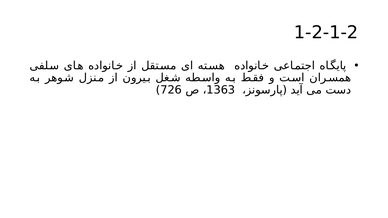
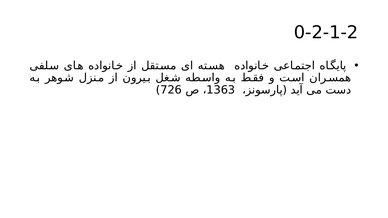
1-2-1-2: 1-2-1-2 -> 0-2-1-2
